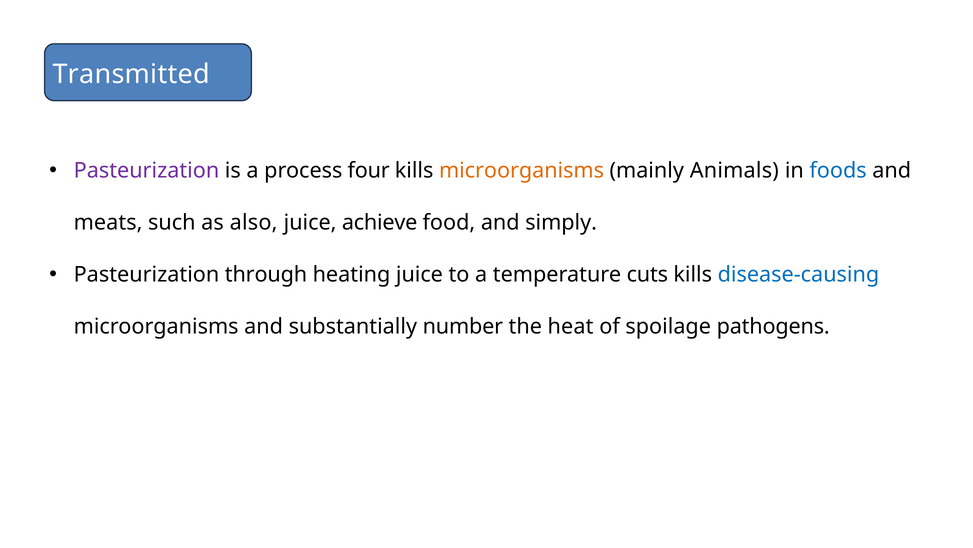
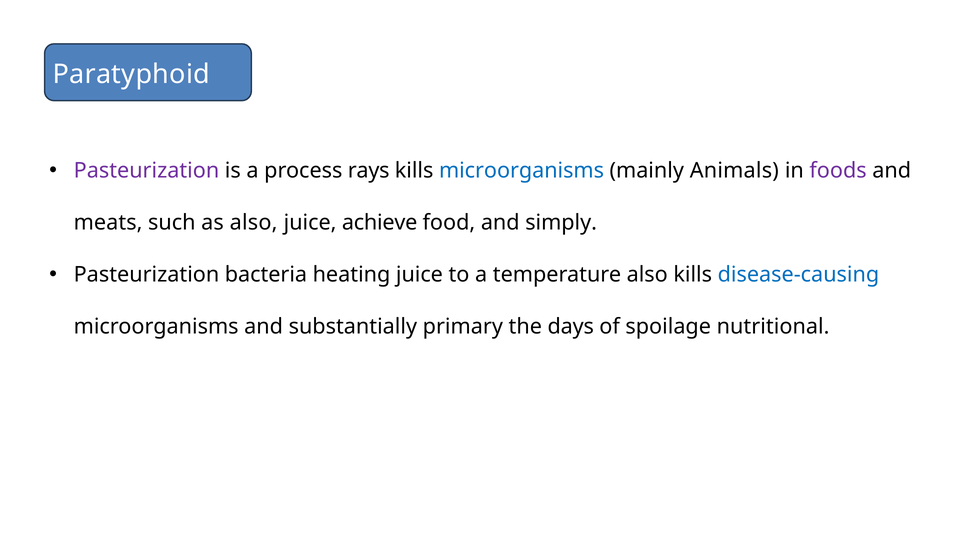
Transmitted: Transmitted -> Paratyphoid
four: four -> rays
microorganisms at (522, 171) colour: orange -> blue
foods colour: blue -> purple
through: through -> bacteria
temperature cuts: cuts -> also
number: number -> primary
heat: heat -> days
pathogens: pathogens -> nutritional
